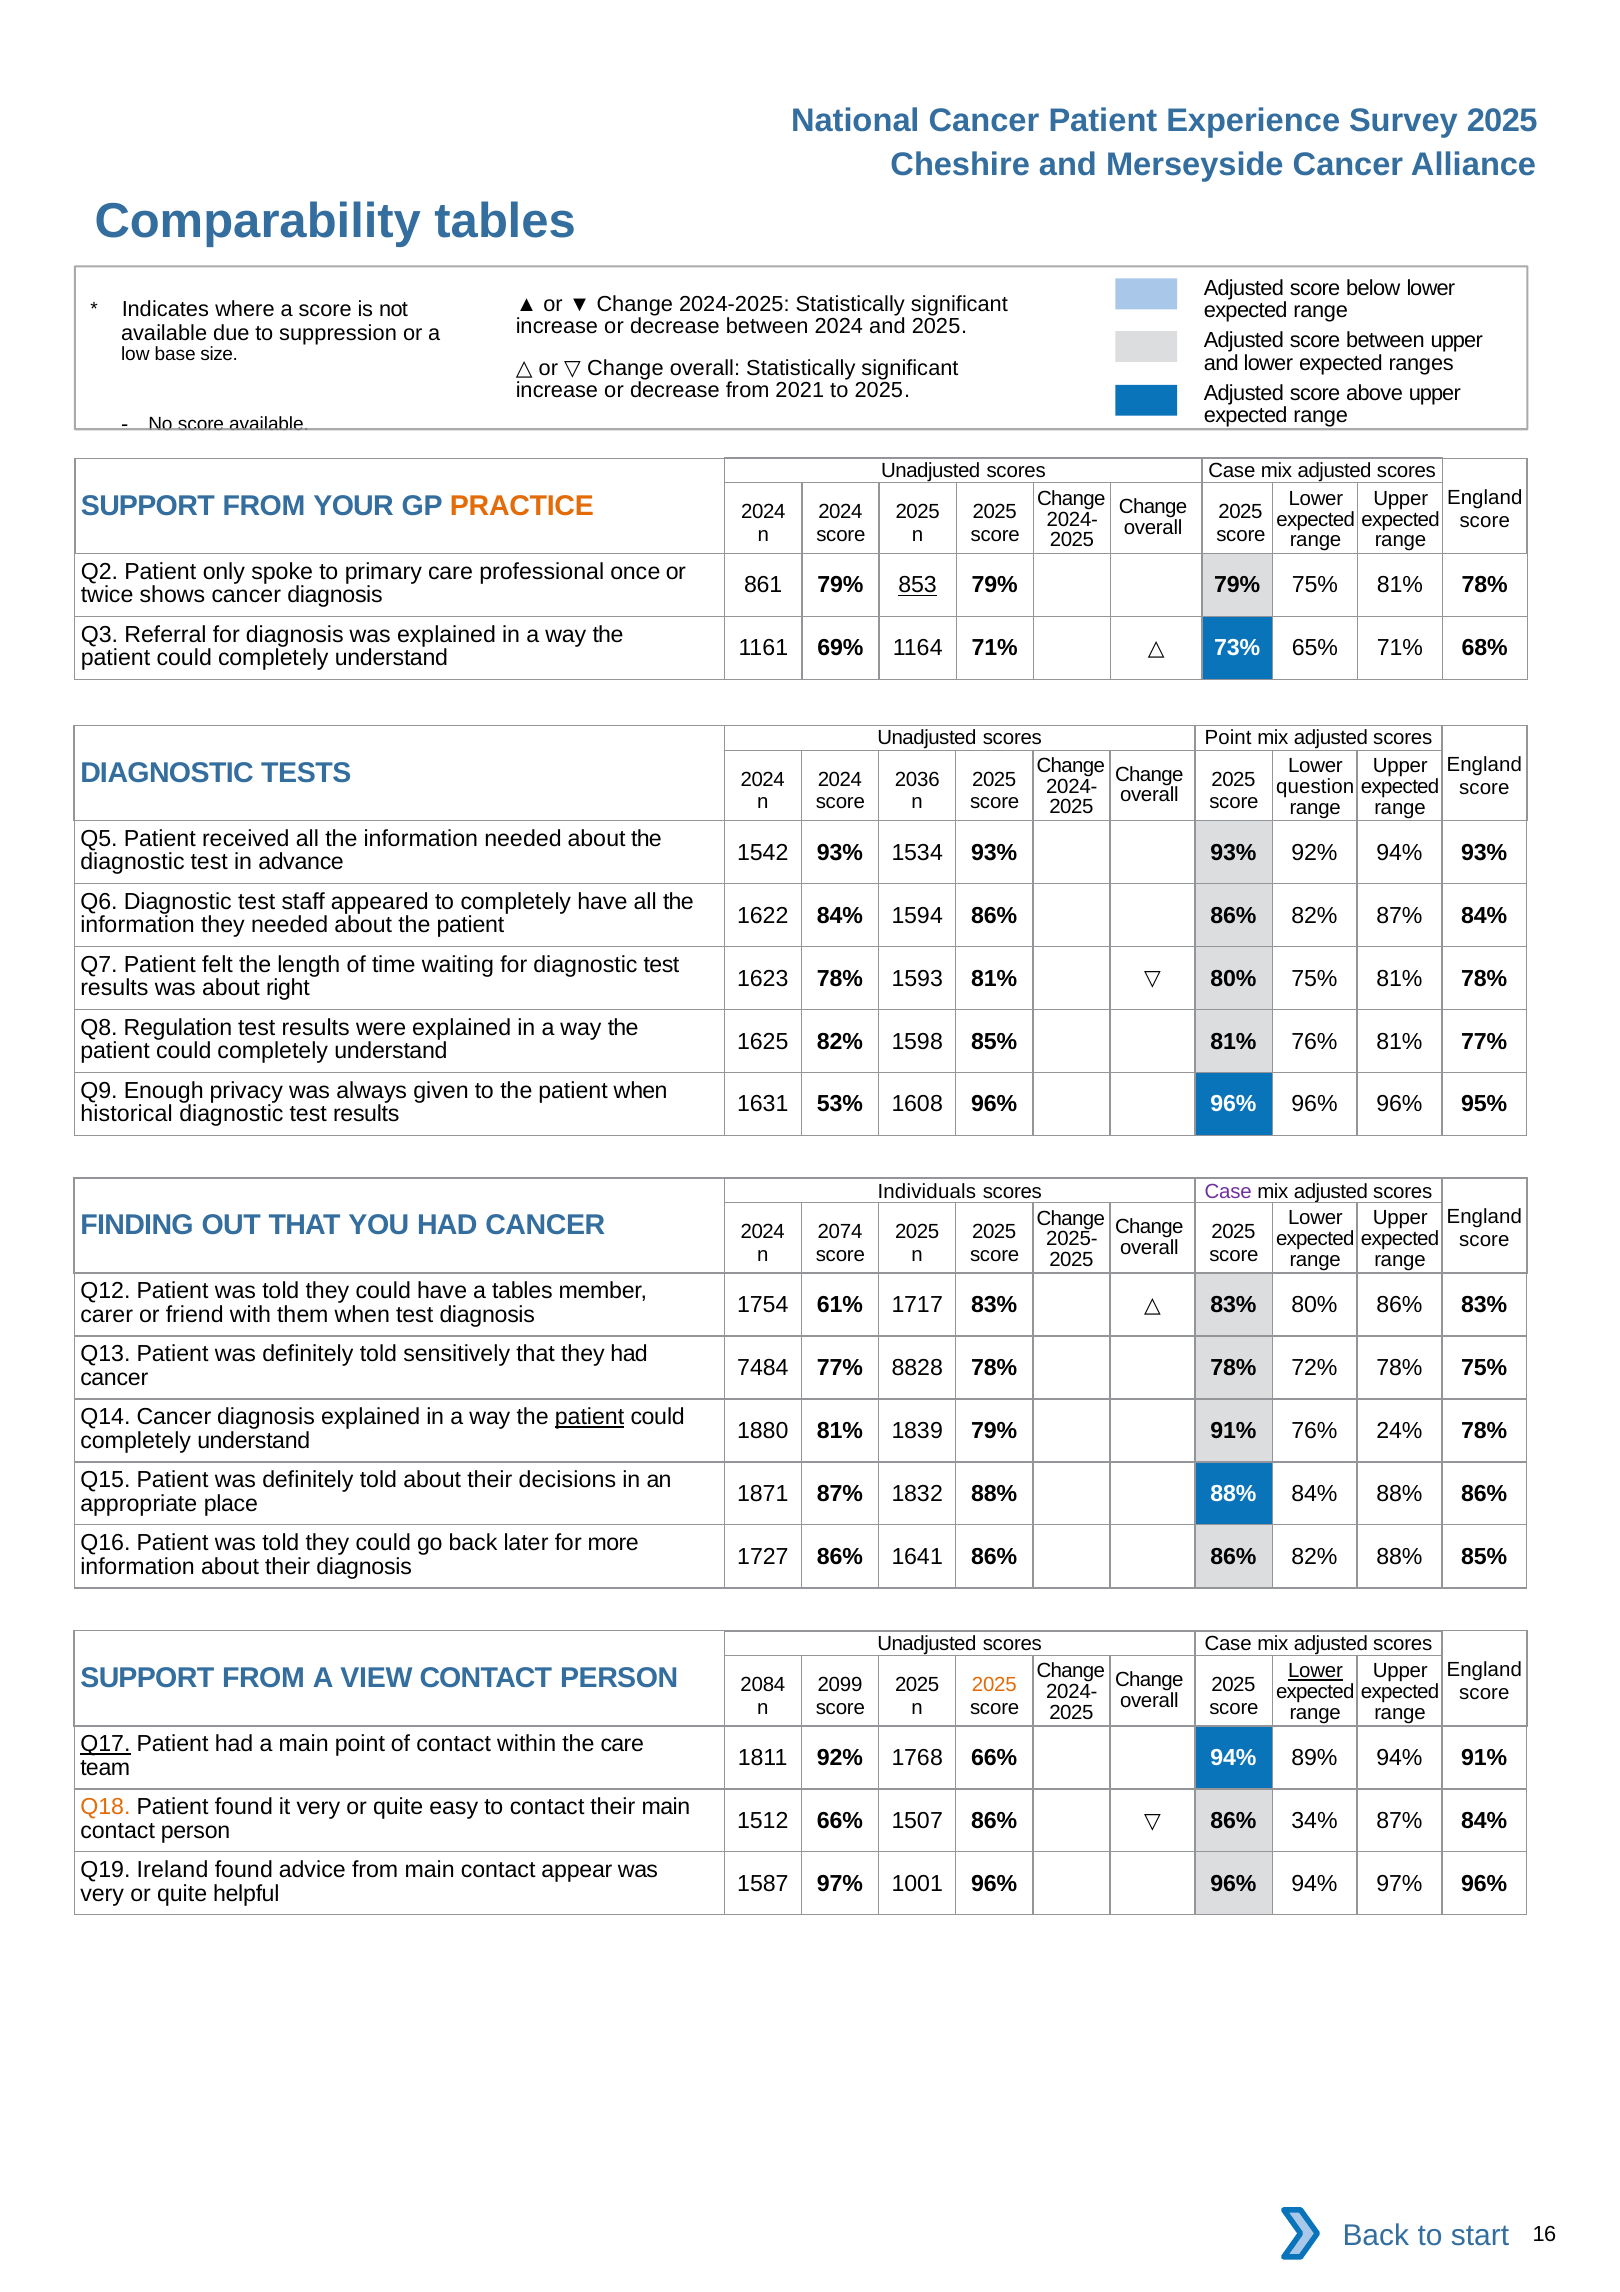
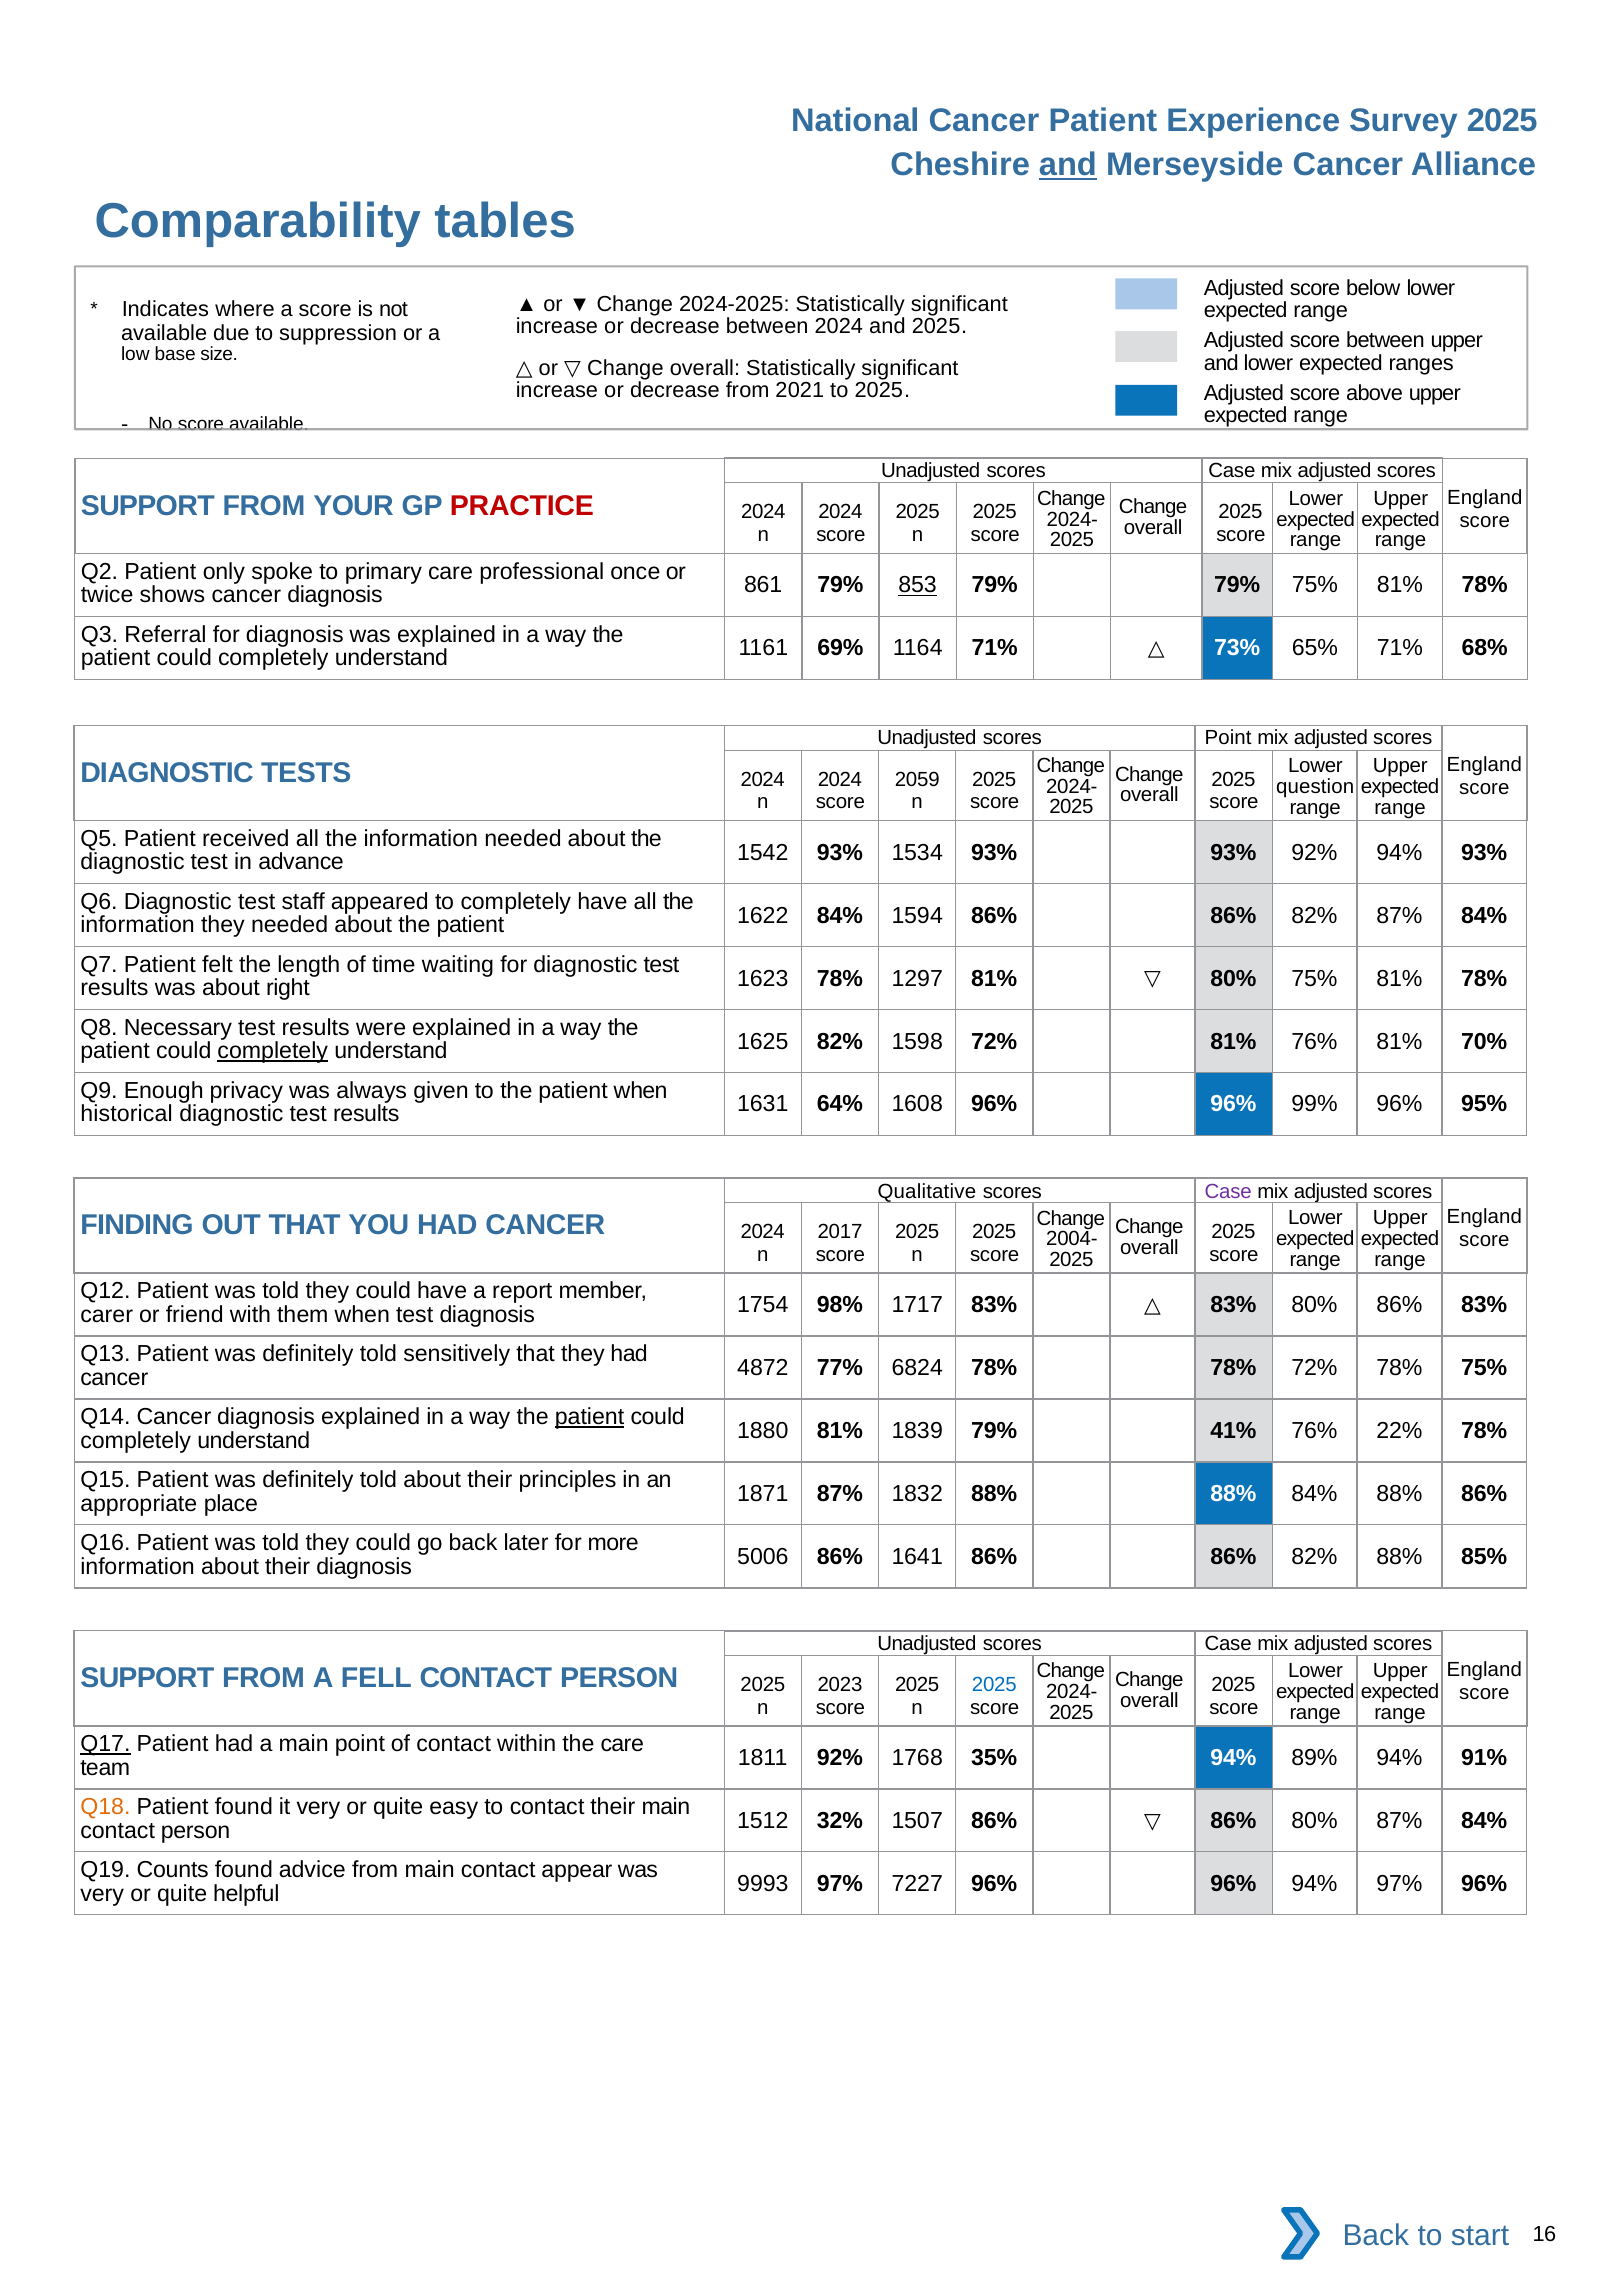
and at (1068, 165) underline: none -> present
PRACTICE colour: orange -> red
2036: 2036 -> 2059
1593: 1593 -> 1297
Regulation: Regulation -> Necessary
completely at (273, 1051) underline: none -> present
1598 85%: 85% -> 72%
81% 77%: 77% -> 70%
53%: 53% -> 64%
1608 96% 96% 96%: 96% -> 99%
Individuals: Individuals -> Qualitative
2074: 2074 -> 2017
2025-: 2025- -> 2004-
a tables: tables -> report
61%: 61% -> 98%
7484: 7484 -> 4872
8828: 8828 -> 6824
79% 91%: 91% -> 41%
24%: 24% -> 22%
decisions: decisions -> principles
1727: 1727 -> 5006
Lower at (1315, 1672) underline: present -> none
VIEW: VIEW -> FELL
2084 at (763, 1685): 2084 -> 2025
2099: 2099 -> 2023
2025 at (994, 1685) colour: orange -> blue
1768 66%: 66% -> 35%
1512 66%: 66% -> 32%
86% 34%: 34% -> 80%
Ireland: Ireland -> Counts
1587: 1587 -> 9993
1001: 1001 -> 7227
